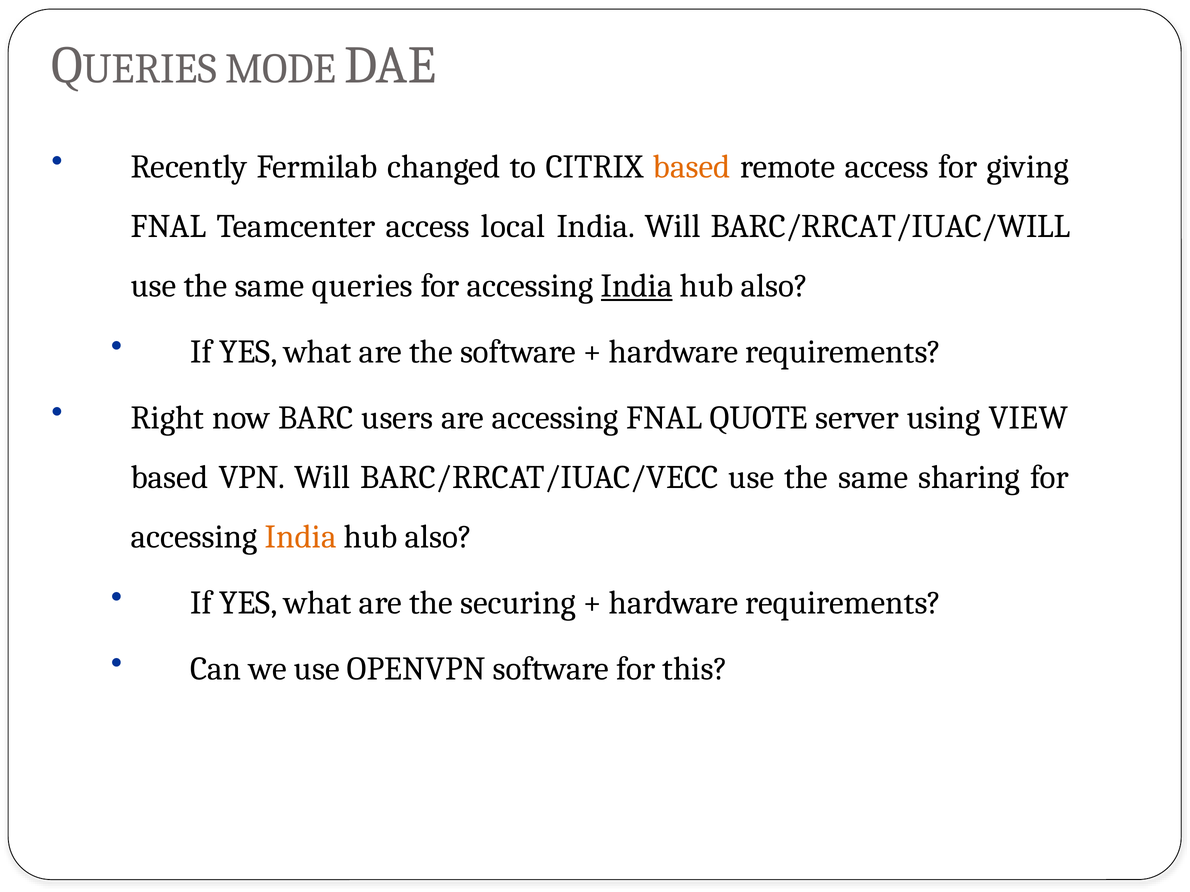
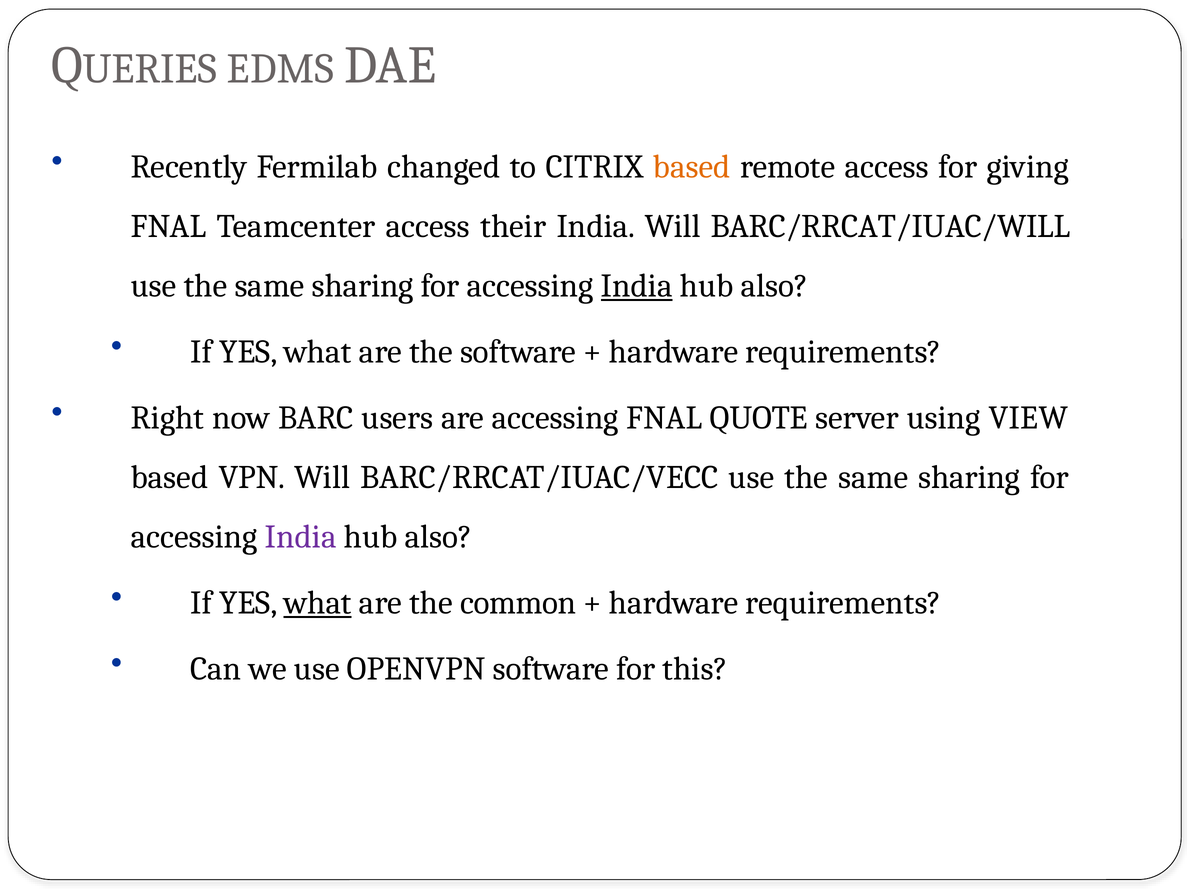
MODE: MODE -> EDMS
local: local -> their
queries at (362, 286): queries -> sharing
India at (301, 537) colour: orange -> purple
what at (318, 603) underline: none -> present
securing: securing -> common
